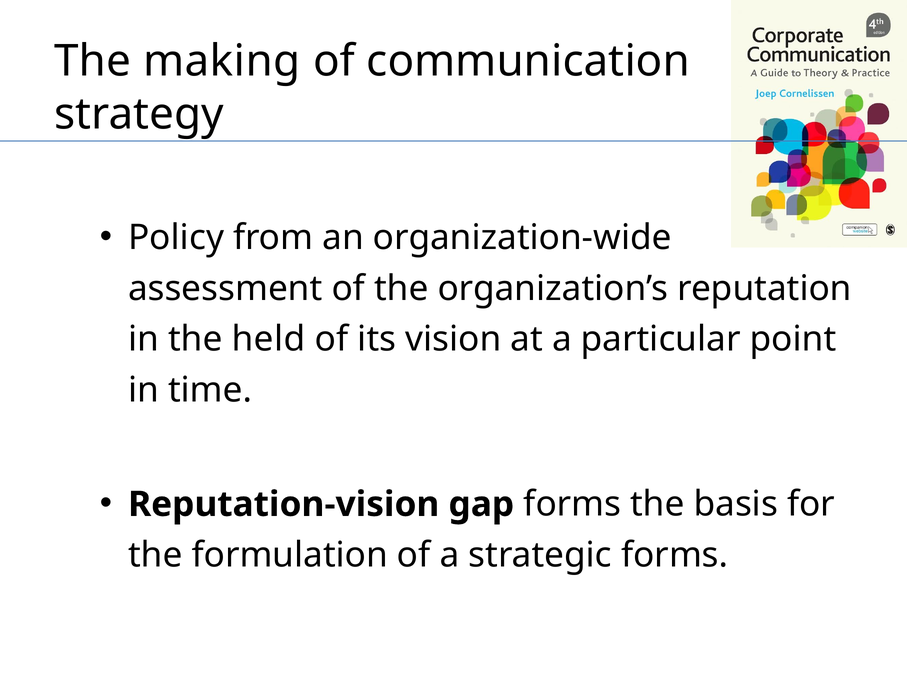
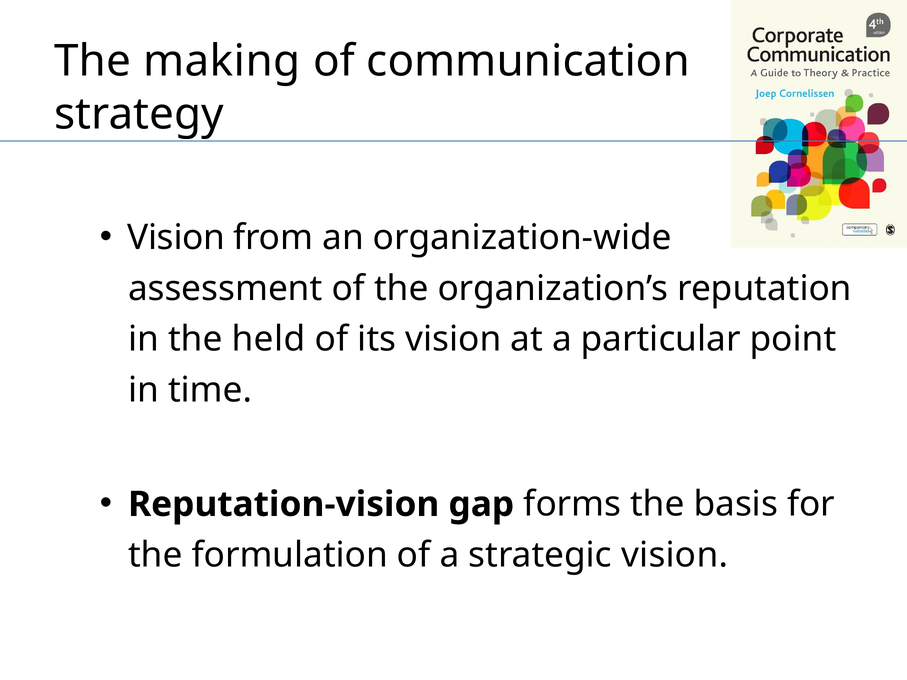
Policy at (176, 238): Policy -> Vision
strategic forms: forms -> vision
